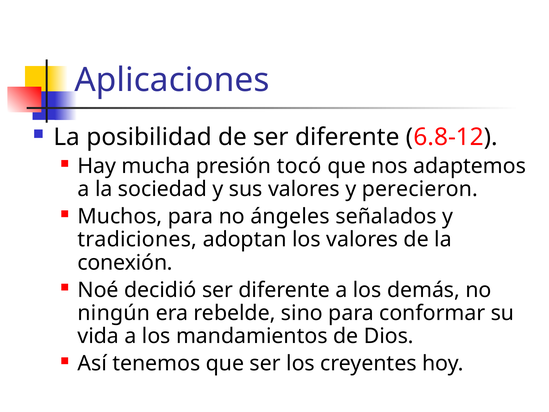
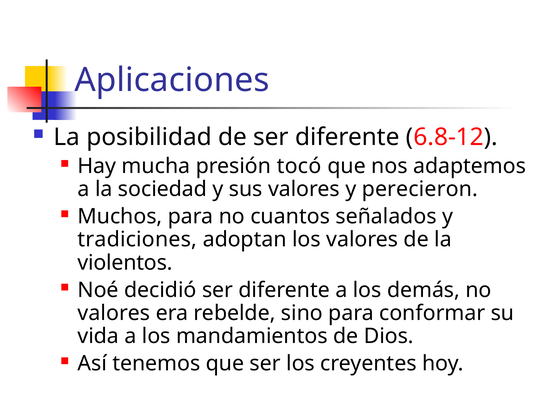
ángeles: ángeles -> cuantos
conexión: conexión -> violentos
ningún at (114, 313): ningún -> valores
